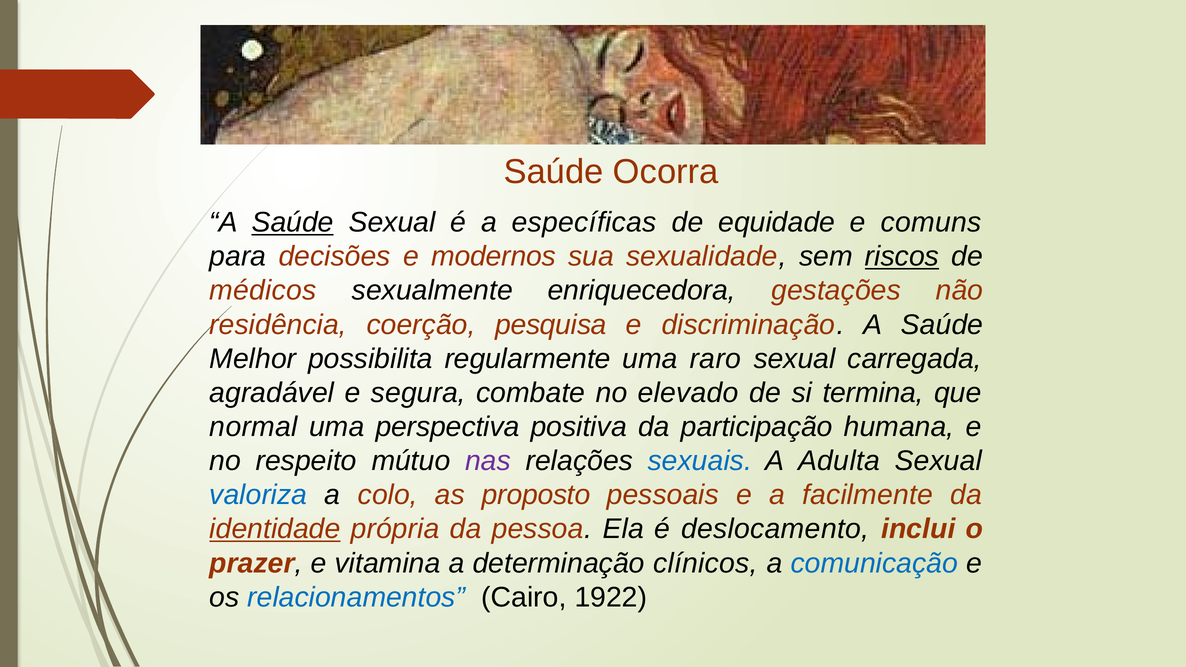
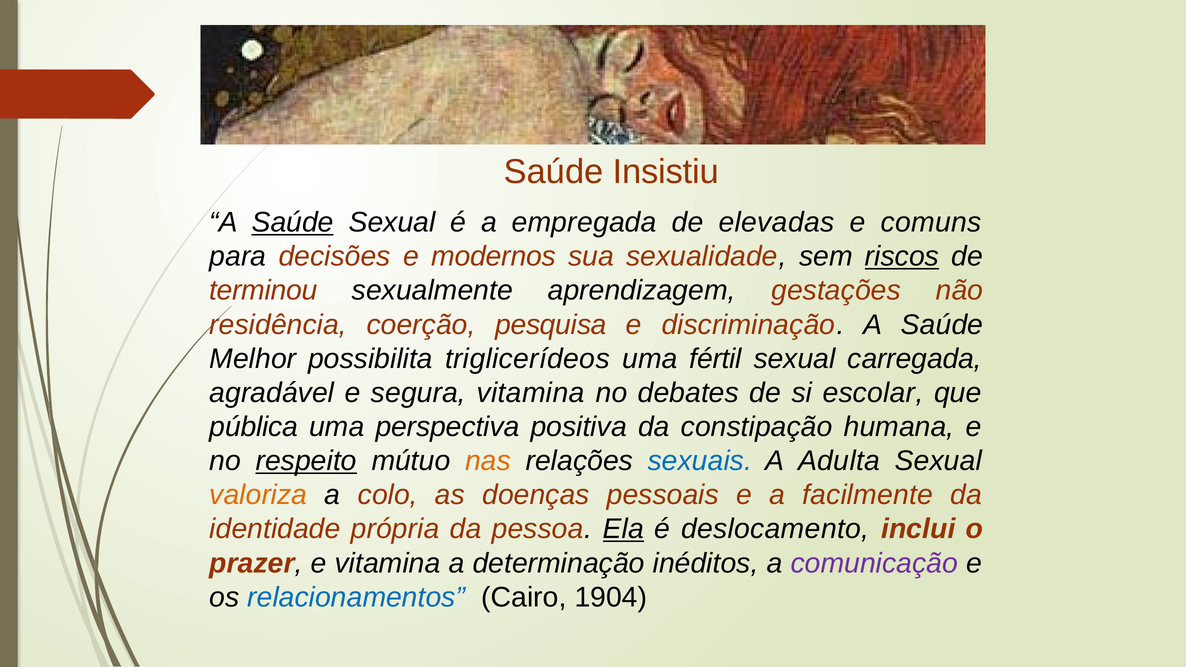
Ocorra: Ocorra -> Insistiu
específicas: específicas -> empregada
equidade: equidade -> elevadas
médicos: médicos -> terminou
enriquecedora: enriquecedora -> aprendizagem
regularmente: regularmente -> triglicerídeos
raro: raro -> fértil
segura combate: combate -> vitamina
elevado: elevado -> debates
termina: termina -> escolar
normal: normal -> pública
participação: participação -> constipação
respeito underline: none -> present
nas colour: purple -> orange
valoriza colour: blue -> orange
proposto: proposto -> doenças
identidade underline: present -> none
Ela underline: none -> present
clínicos: clínicos -> inéditos
comunicação colour: blue -> purple
1922: 1922 -> 1904
